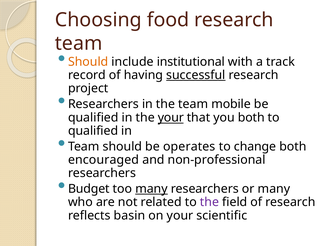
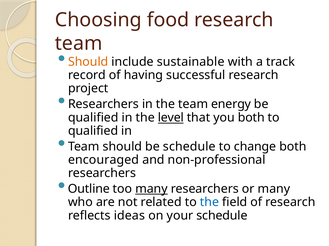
institutional: institutional -> sustainable
successful underline: present -> none
mobile: mobile -> energy
the your: your -> level
be operates: operates -> schedule
Budget: Budget -> Outline
the at (209, 203) colour: purple -> blue
basin: basin -> ideas
your scientific: scientific -> schedule
